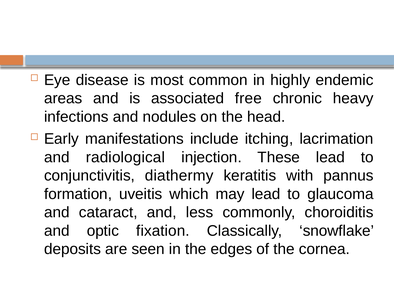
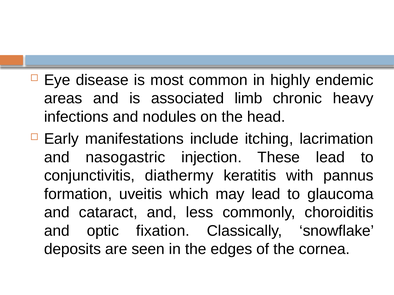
free: free -> limb
radiological: radiological -> nasogastric
